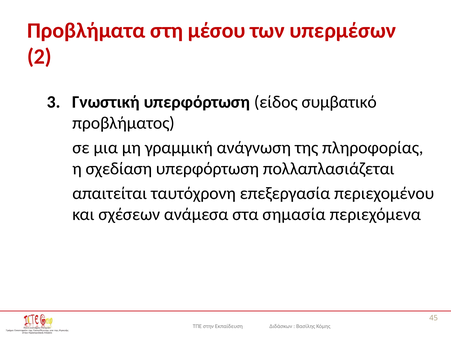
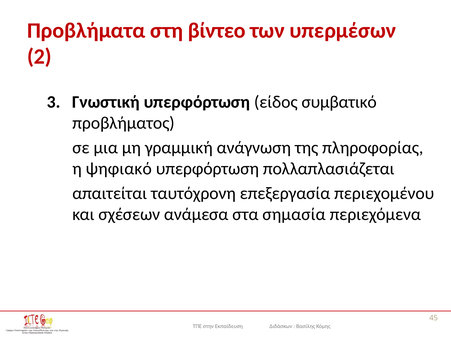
μέσου: μέσου -> βίντεο
σχεδίαση: σχεδίαση -> ψηφιακό
